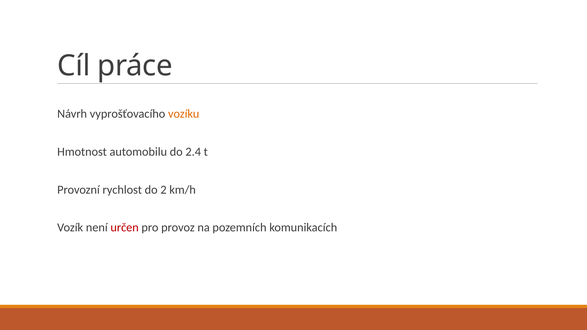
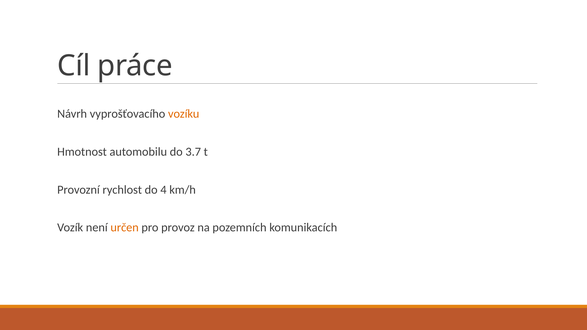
2.4: 2.4 -> 3.7
2: 2 -> 4
určen colour: red -> orange
